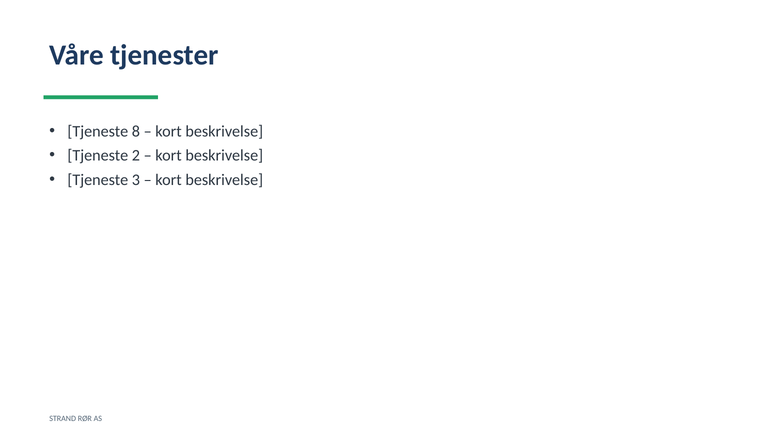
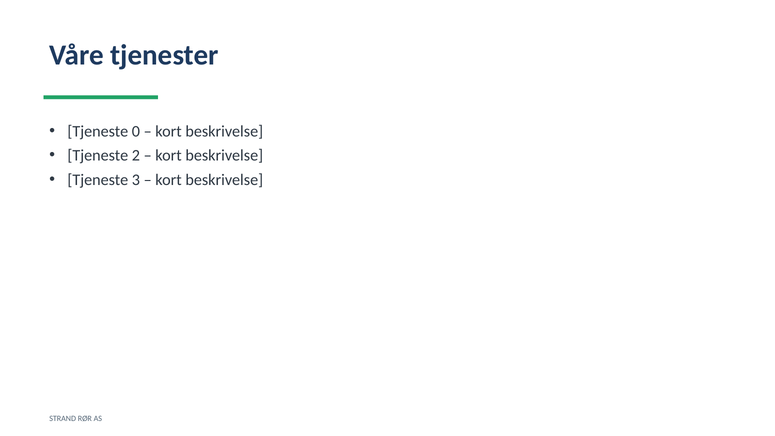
8: 8 -> 0
